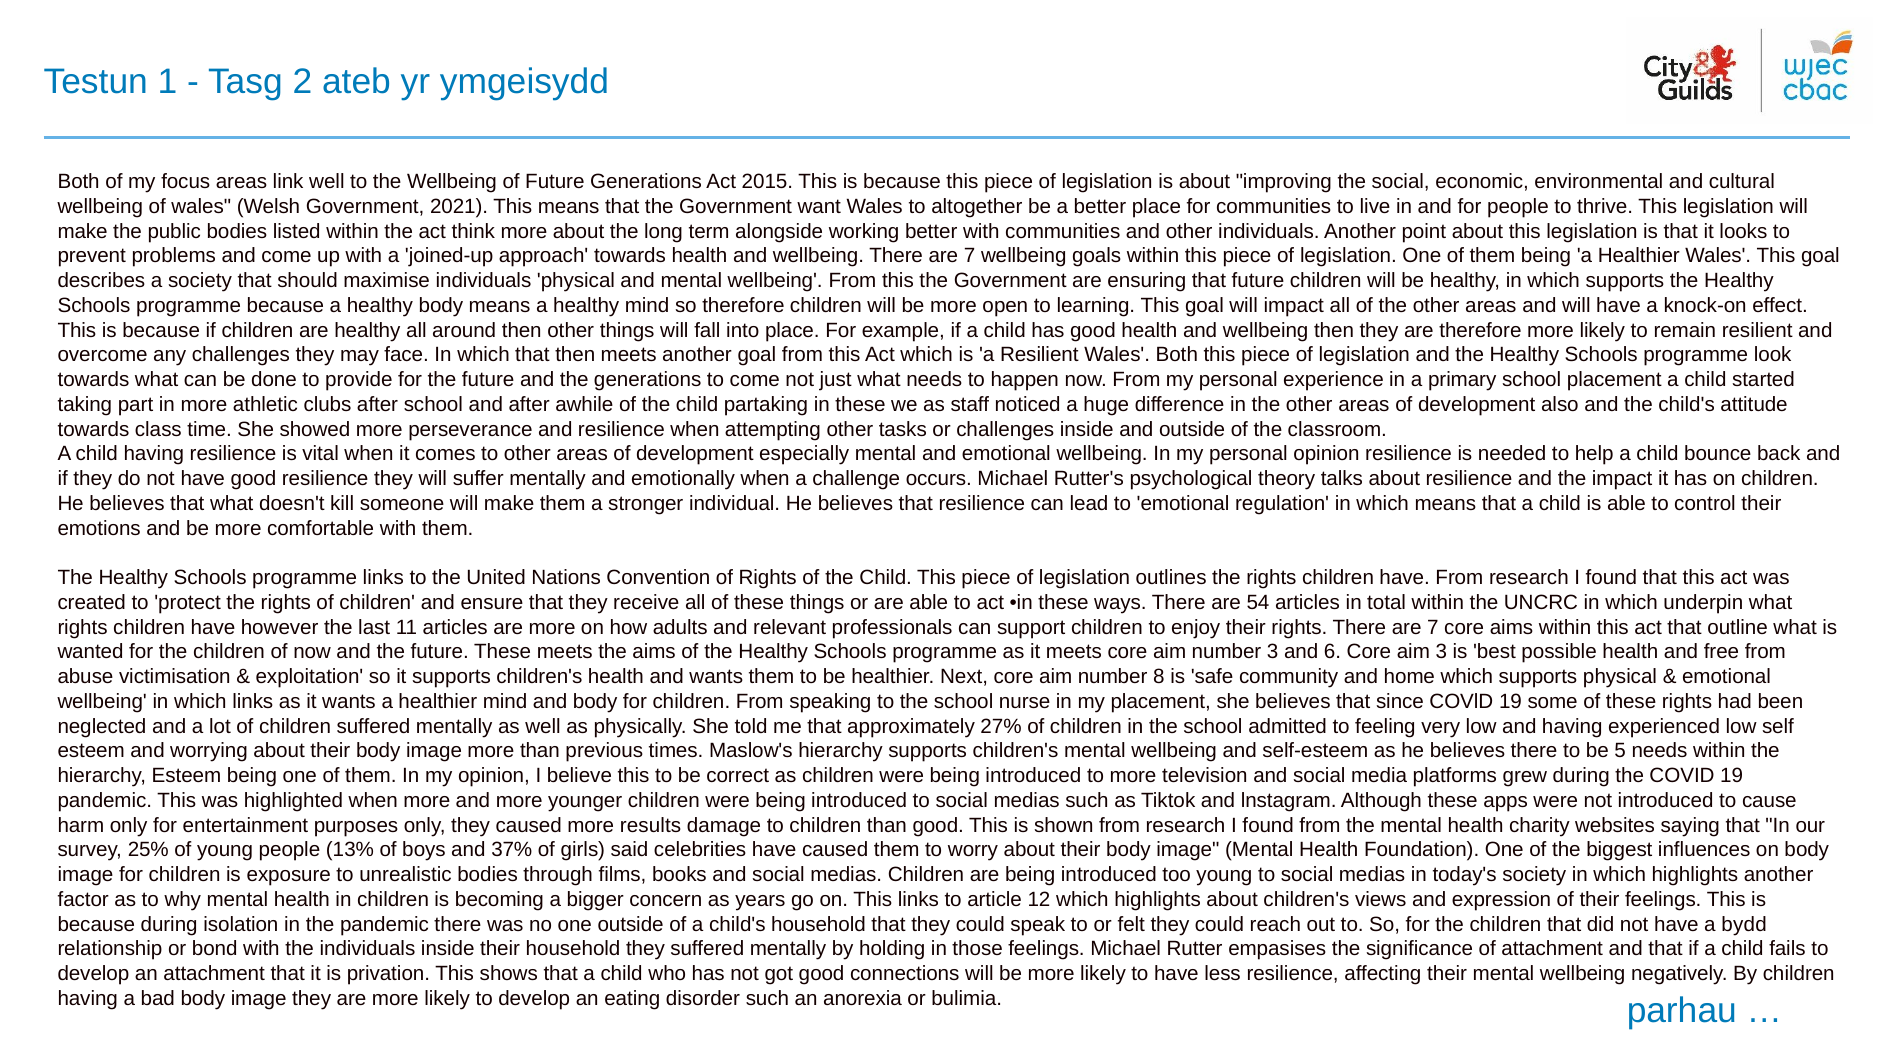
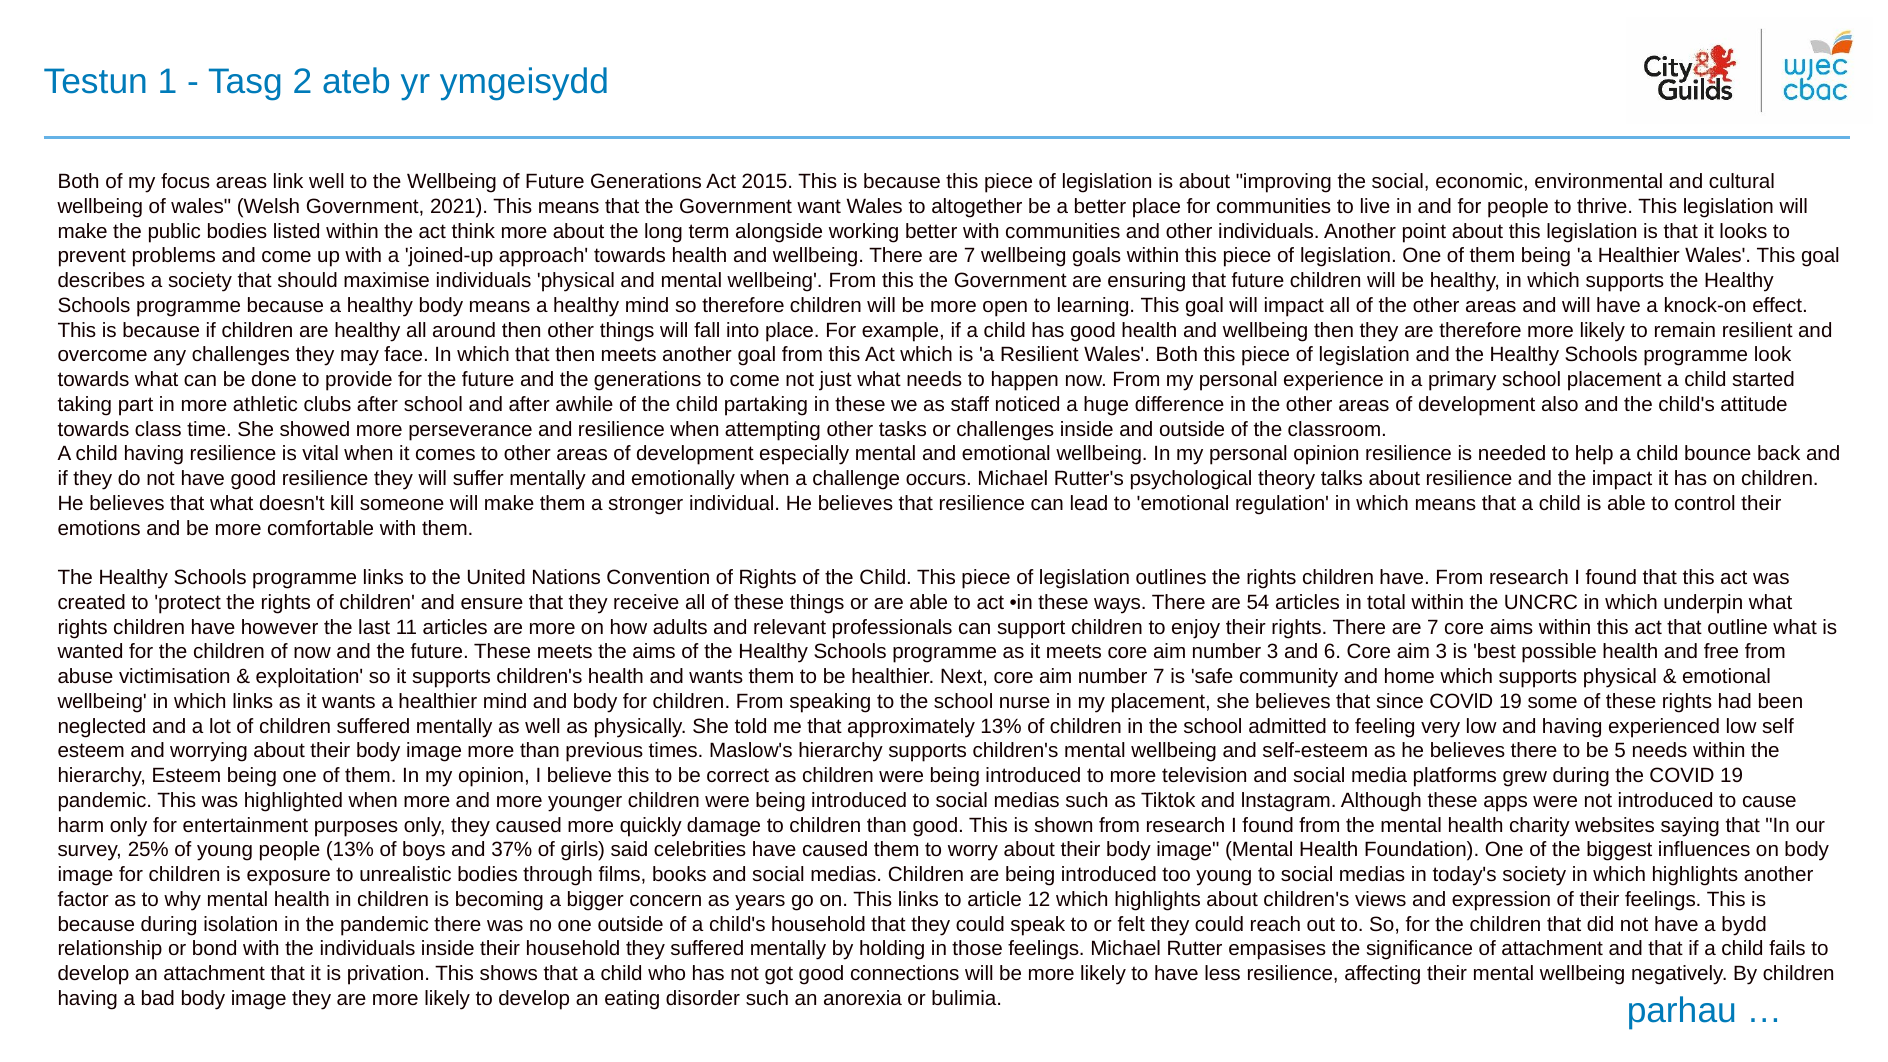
number 8: 8 -> 7
approximately 27%: 27% -> 13%
results: results -> quickly
